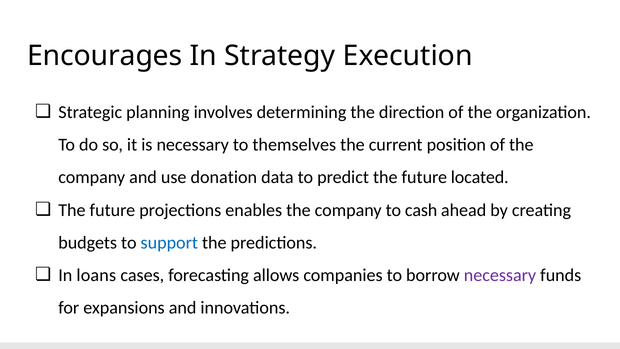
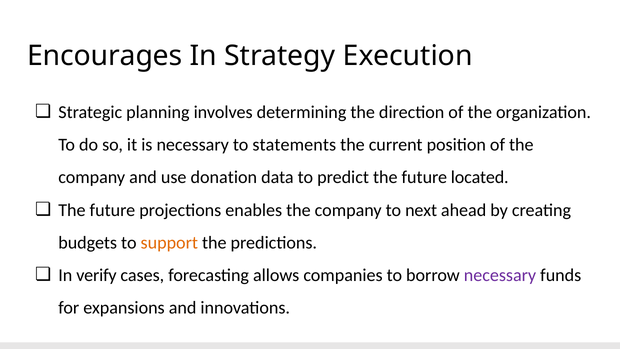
themselves: themselves -> statements
cash: cash -> next
support colour: blue -> orange
loans: loans -> verify
